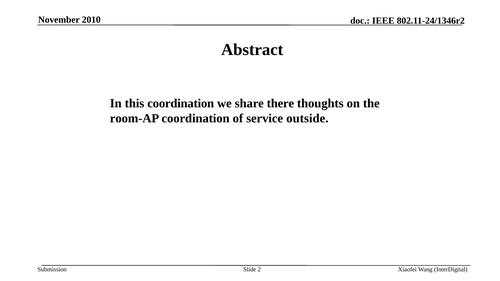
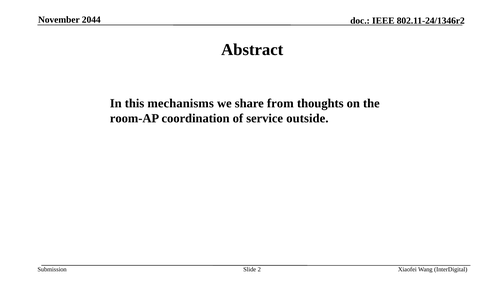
2010: 2010 -> 2044
this coordination: coordination -> mechanisms
there: there -> from
